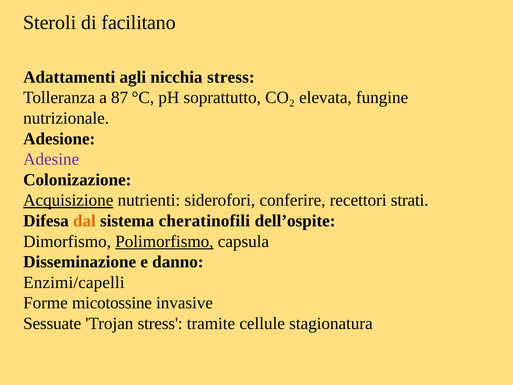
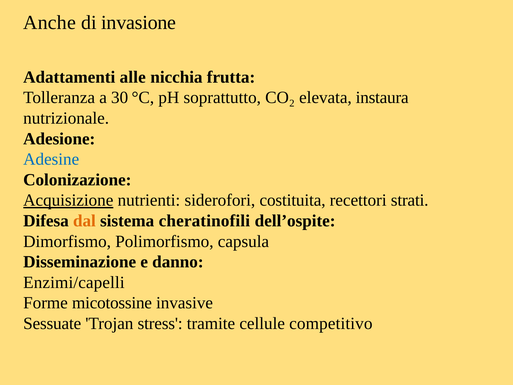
Steroli: Steroli -> Anche
facilitano: facilitano -> invasione
agli: agli -> alle
nicchia stress: stress -> frutta
87: 87 -> 30
fungine: fungine -> instaura
Adesine colour: purple -> blue
conferire: conferire -> costituita
Polimorfismo underline: present -> none
stagionatura: stagionatura -> competitivo
